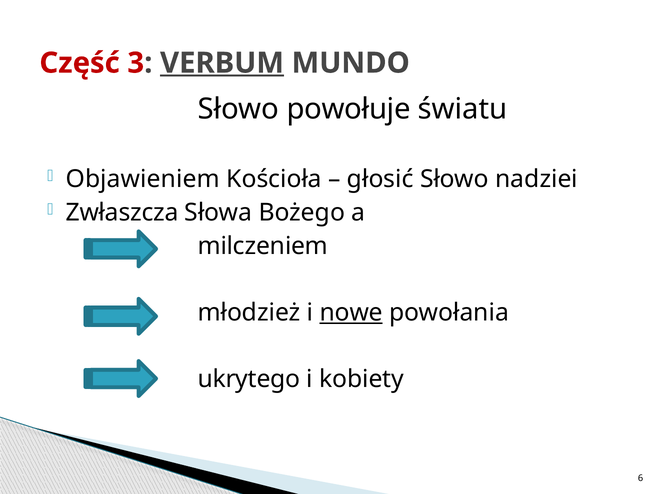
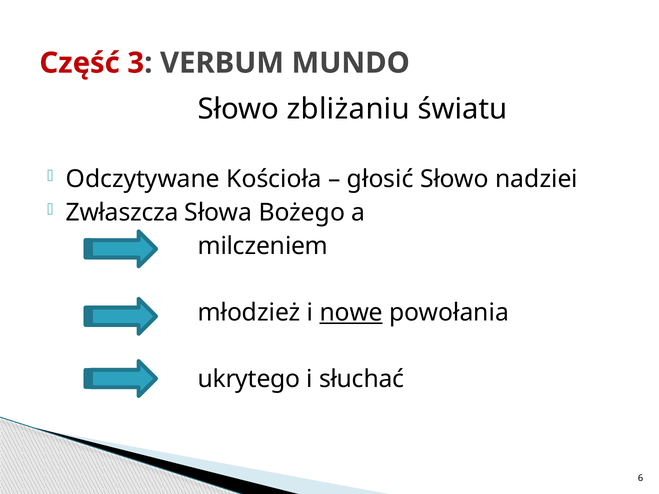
VERBUM underline: present -> none
powołuje: powołuje -> zbliżaniu
Objawieniem: Objawieniem -> Odczytywane
kobiety: kobiety -> słuchać
